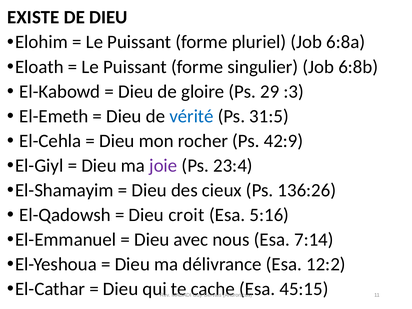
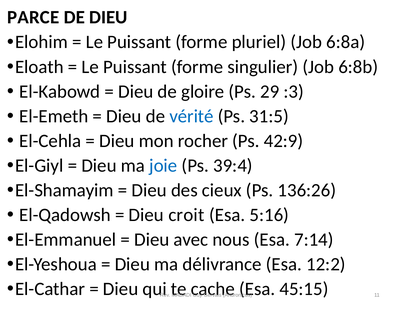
EXISTE: EXISTE -> PARCE
joie colour: purple -> blue
23:4: 23:4 -> 39:4
